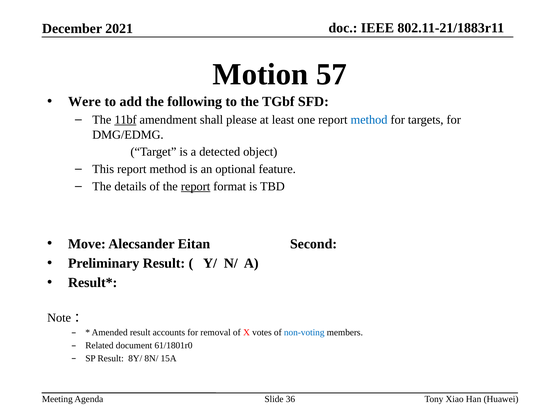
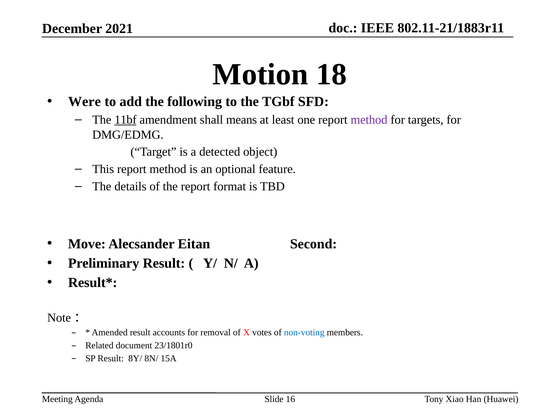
57: 57 -> 18
please: please -> means
method at (369, 120) colour: blue -> purple
report at (196, 186) underline: present -> none
61/1801r0: 61/1801r0 -> 23/1801r0
36: 36 -> 16
